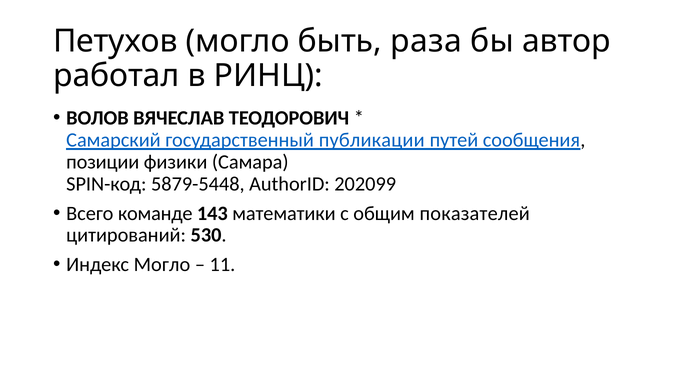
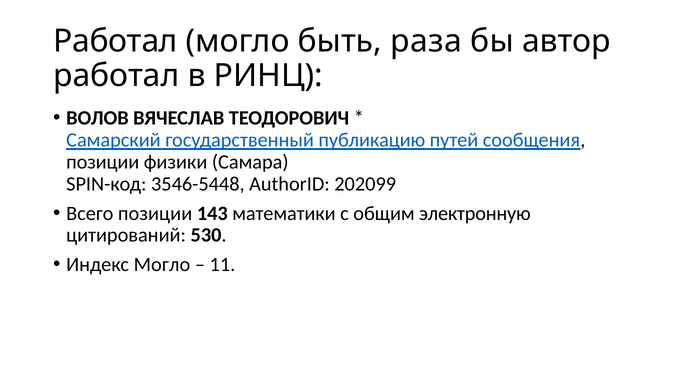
Петухов at (115, 41): Петухов -> Работал
публикации: публикации -> публикацию
5879-5448: 5879-5448 -> 3546-5448
Всего команде: команде -> позиции
показателей: показателей -> электронную
